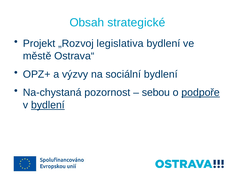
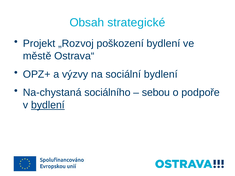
legislativa: legislativa -> poškození
pozornost: pozornost -> sociálního
podpoře underline: present -> none
